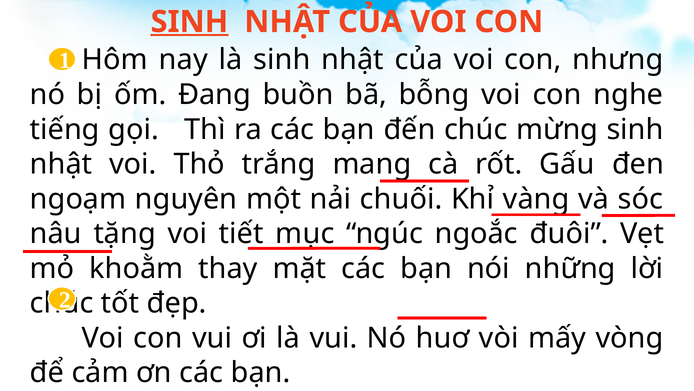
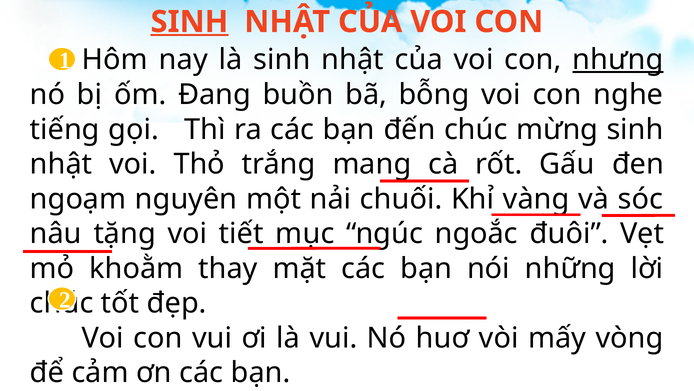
nhưng underline: none -> present
